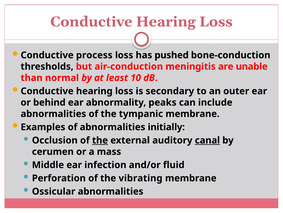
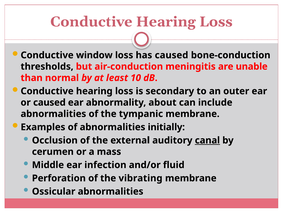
process: process -> window
has pushed: pushed -> caused
or behind: behind -> caused
peaks: peaks -> about
the at (100, 140) underline: present -> none
